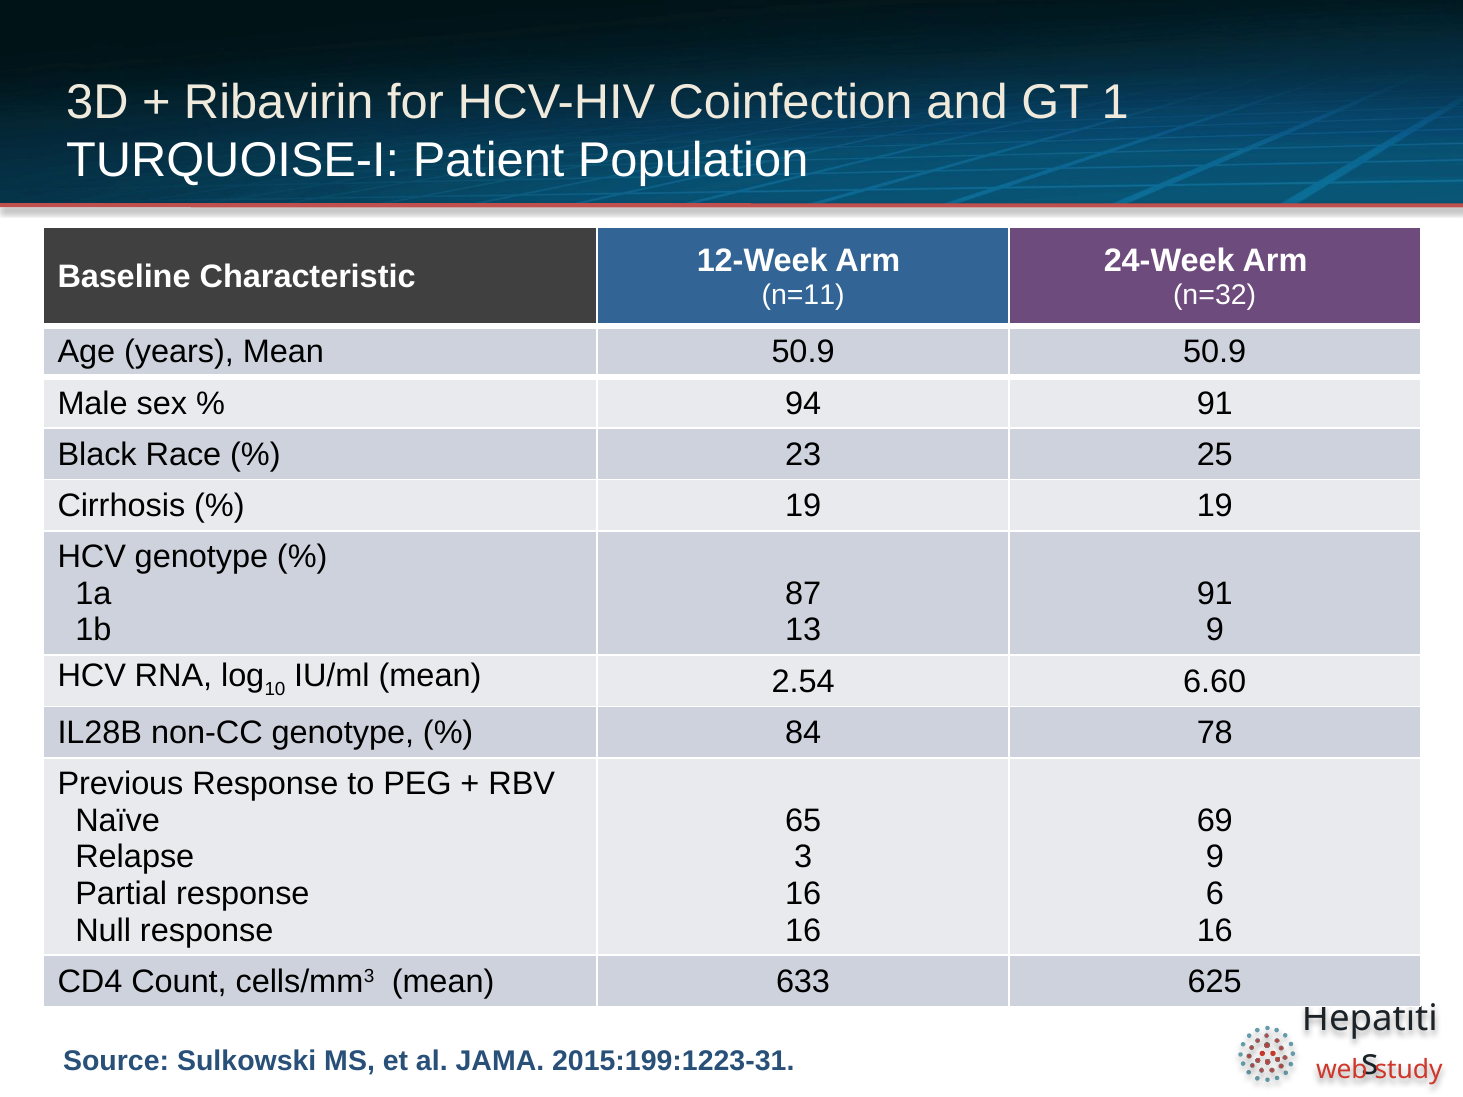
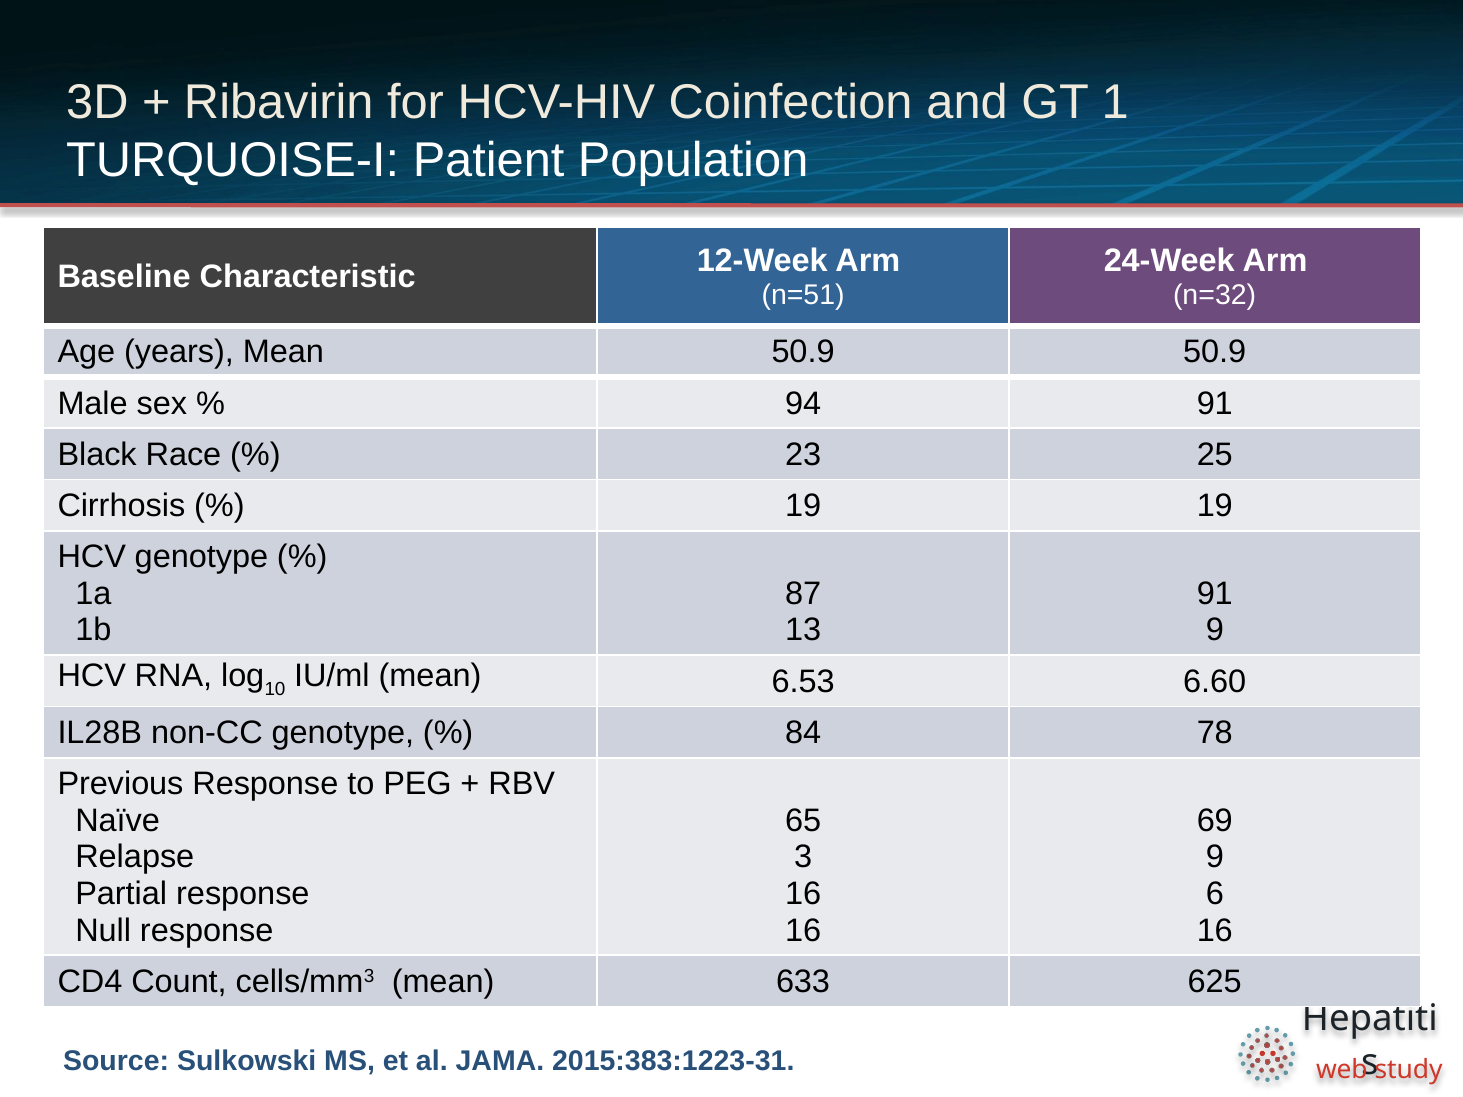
n=11: n=11 -> n=51
2.54: 2.54 -> 6.53
2015:199:1223-31: 2015:199:1223-31 -> 2015:383:1223-31
